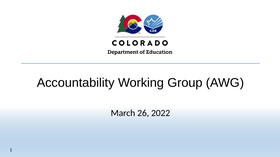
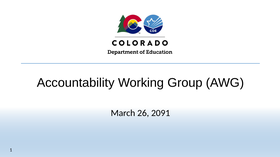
2022: 2022 -> 2091
